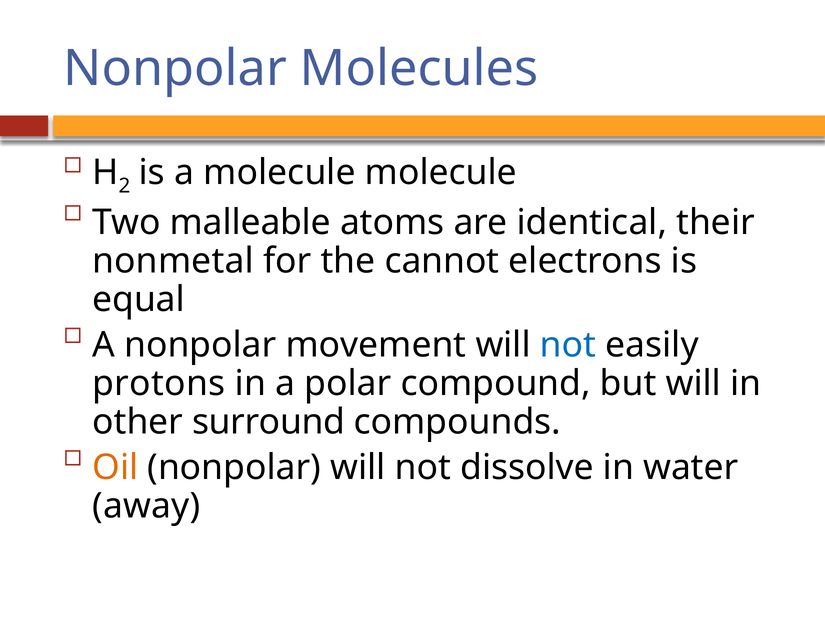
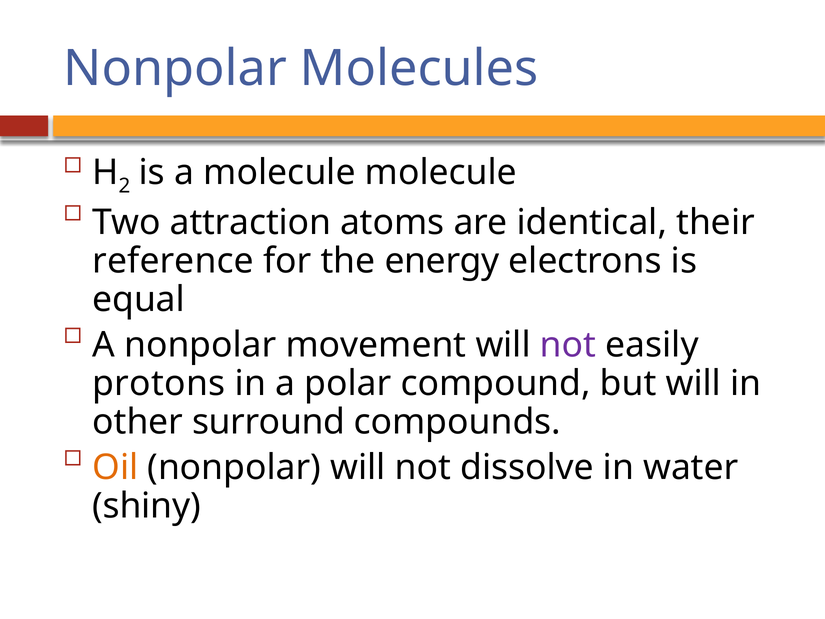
malleable: malleable -> attraction
nonmetal: nonmetal -> reference
cannot: cannot -> energy
not at (568, 345) colour: blue -> purple
away: away -> shiny
